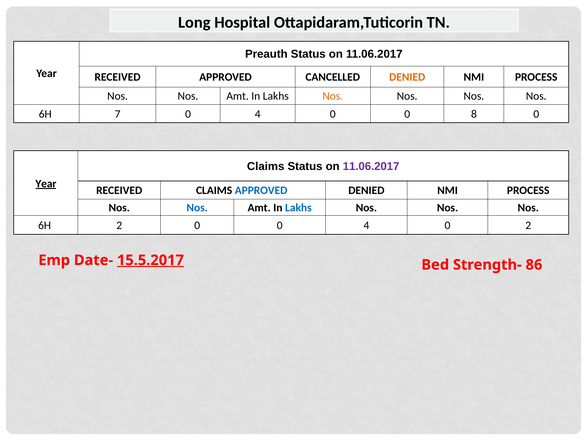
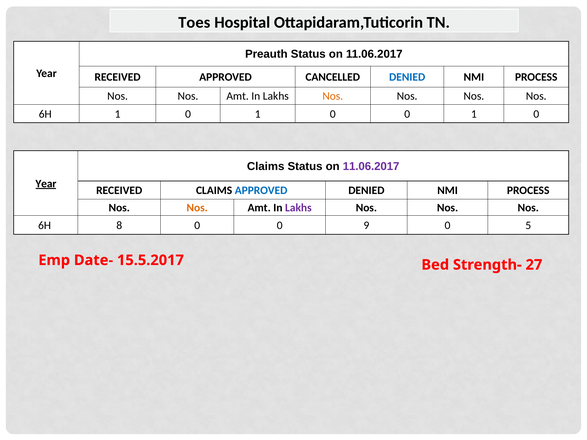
Long: Long -> Toes
DENIED at (407, 77) colour: orange -> blue
6H 7: 7 -> 1
4 at (258, 114): 4 -> 1
0 0 8: 8 -> 1
Nos at (197, 208) colour: blue -> orange
Lakhs at (298, 208) colour: blue -> purple
6H 2: 2 -> 8
0 0 4: 4 -> 9
0 2: 2 -> 5
15.5.2017 underline: present -> none
86: 86 -> 27
